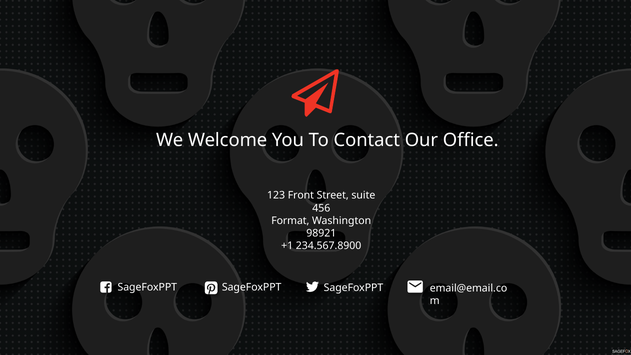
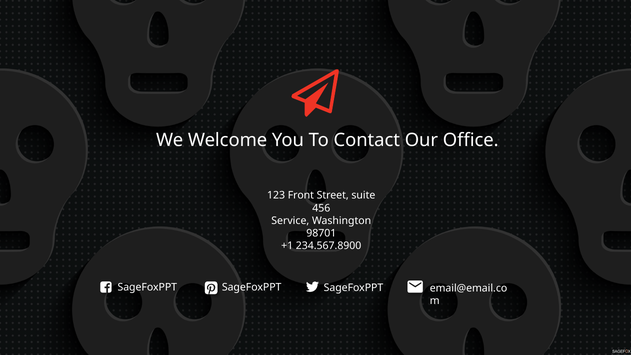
Format: Format -> Service
98921: 98921 -> 98701
